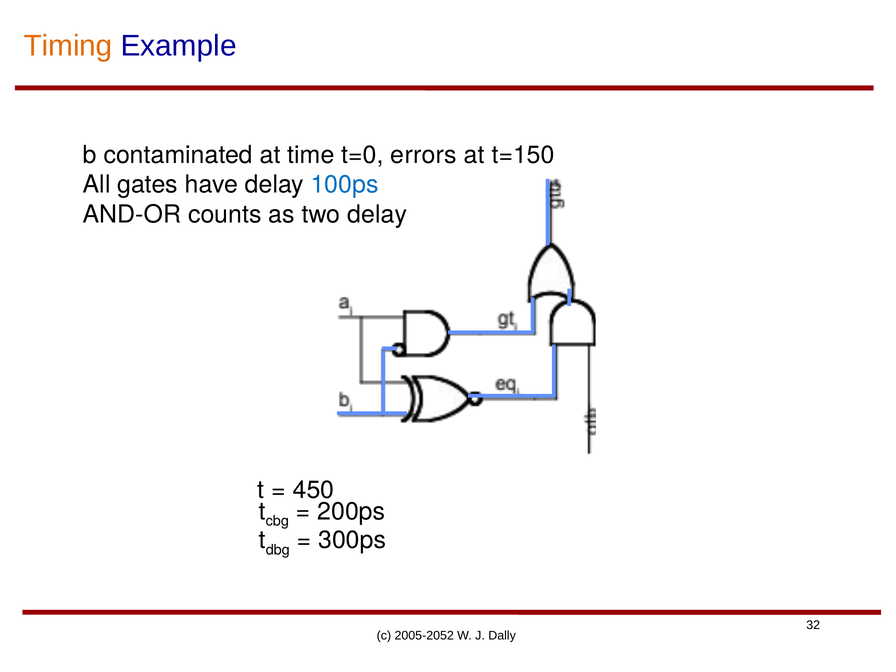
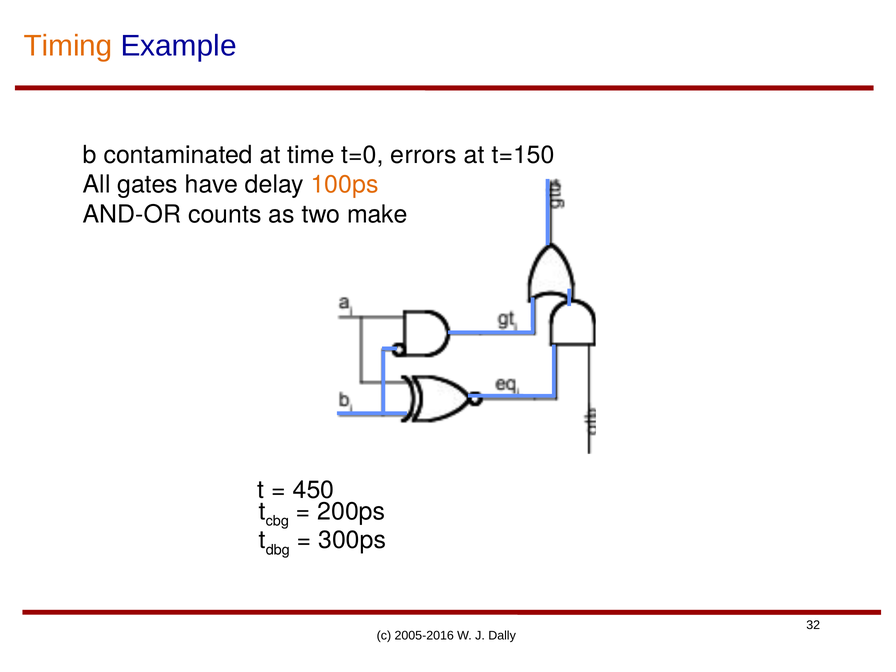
100ps colour: blue -> orange
two delay: delay -> make
2005-2052: 2005-2052 -> 2005-2016
